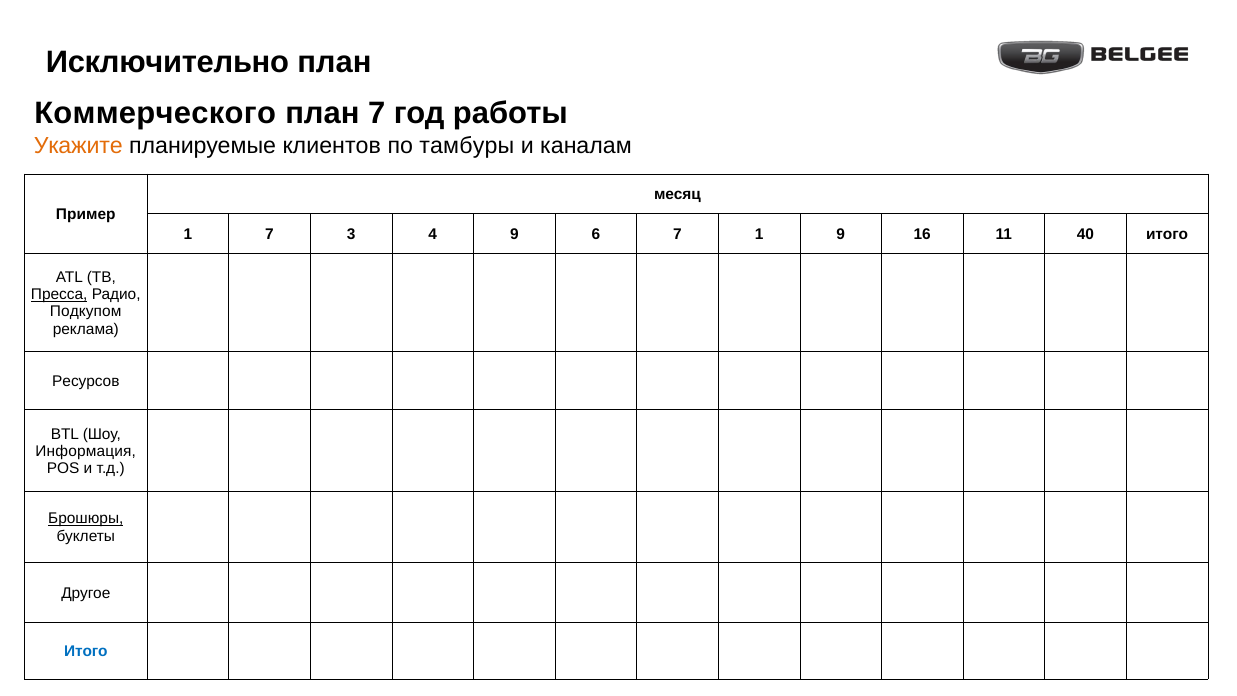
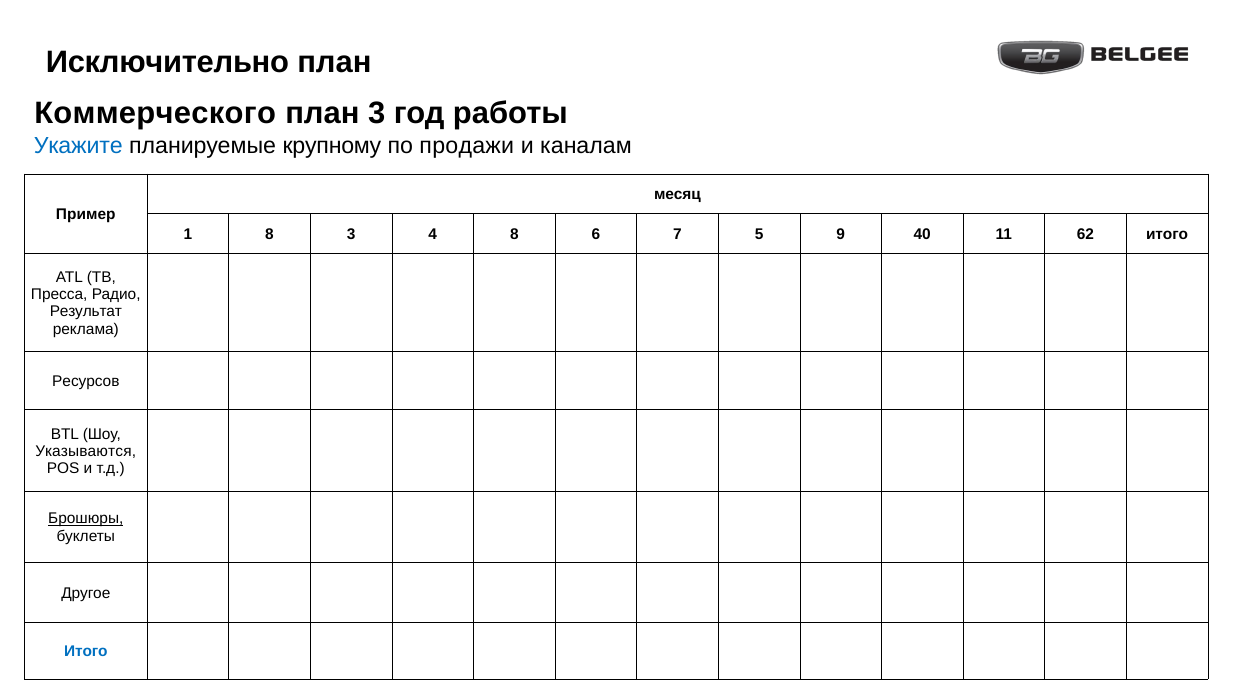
план 7: 7 -> 3
Укажите colour: orange -> blue
клиентов: клиентов -> крупному
тамбуры: тамбуры -> продажи
1 7: 7 -> 8
4 9: 9 -> 8
7 1: 1 -> 5
16: 16 -> 40
40: 40 -> 62
Пресса underline: present -> none
Подкупом: Подкупом -> Результат
Информация: Информация -> Указываются
